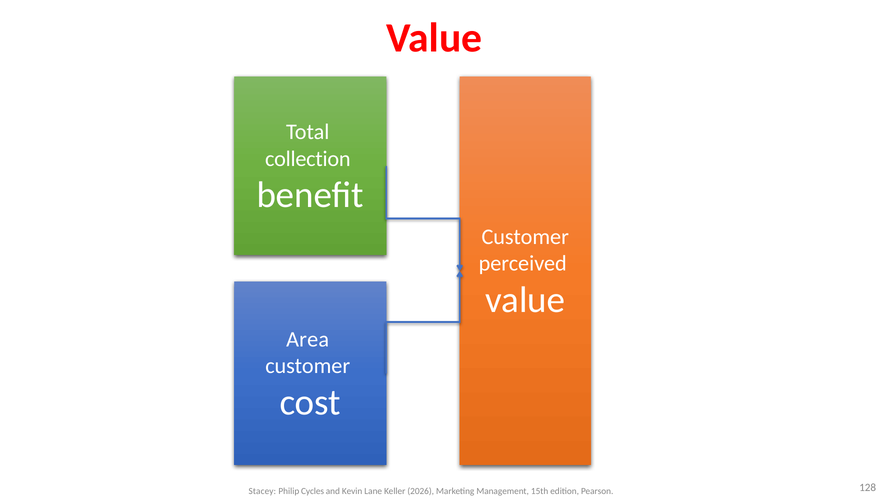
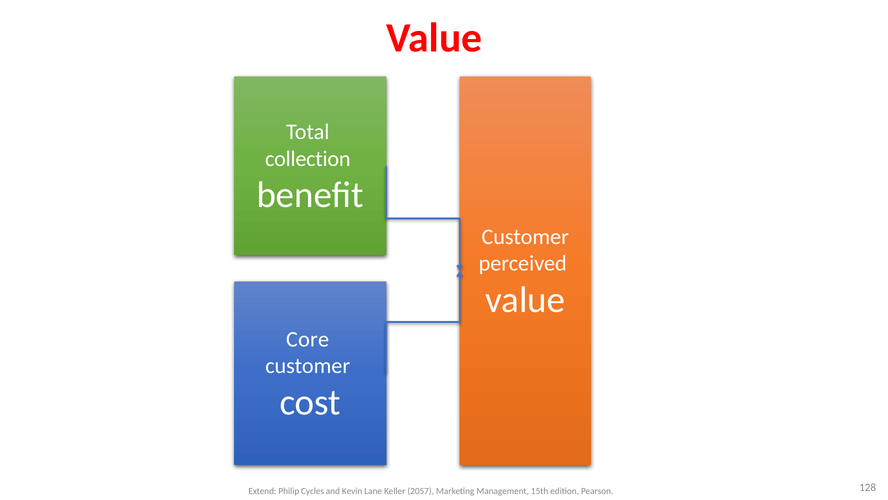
Area: Area -> Core
Stacey: Stacey -> Extend
2026: 2026 -> 2057
